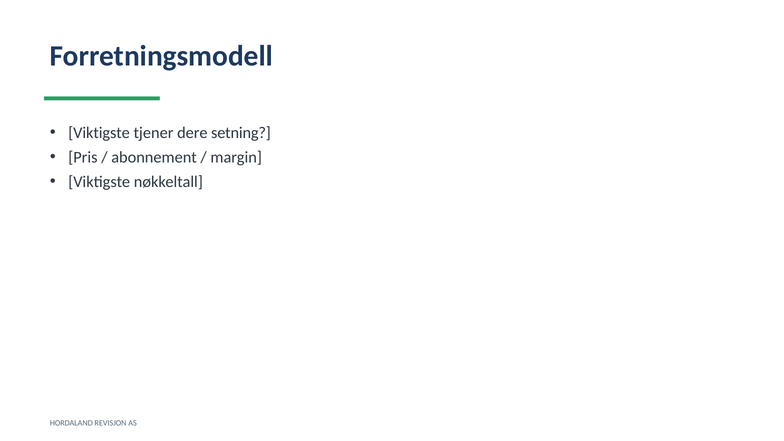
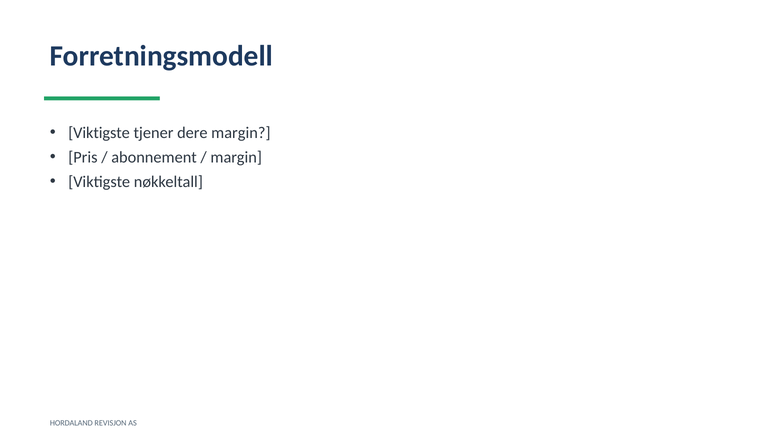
dere setning: setning -> margin
